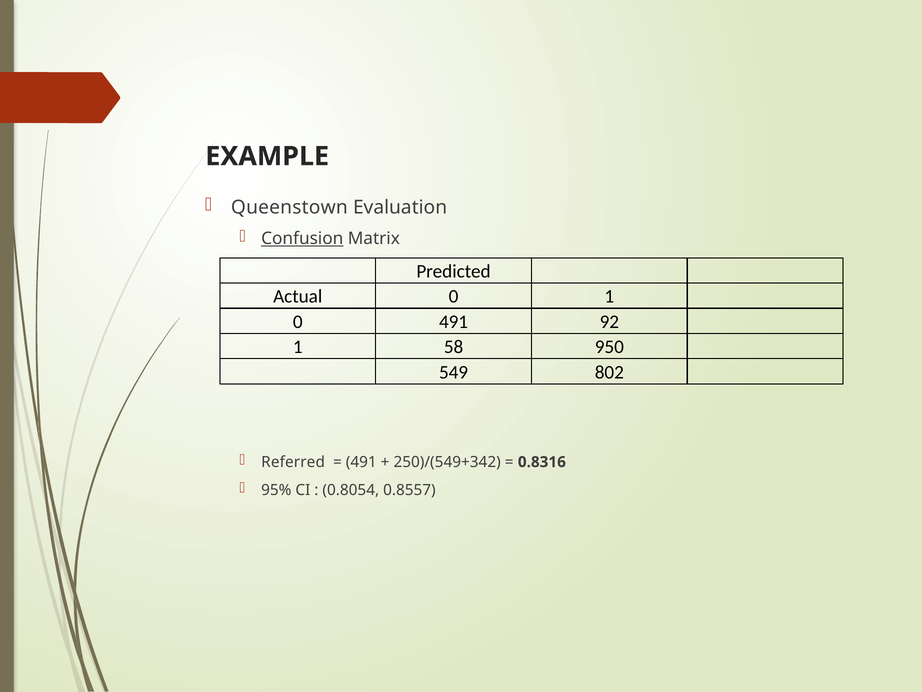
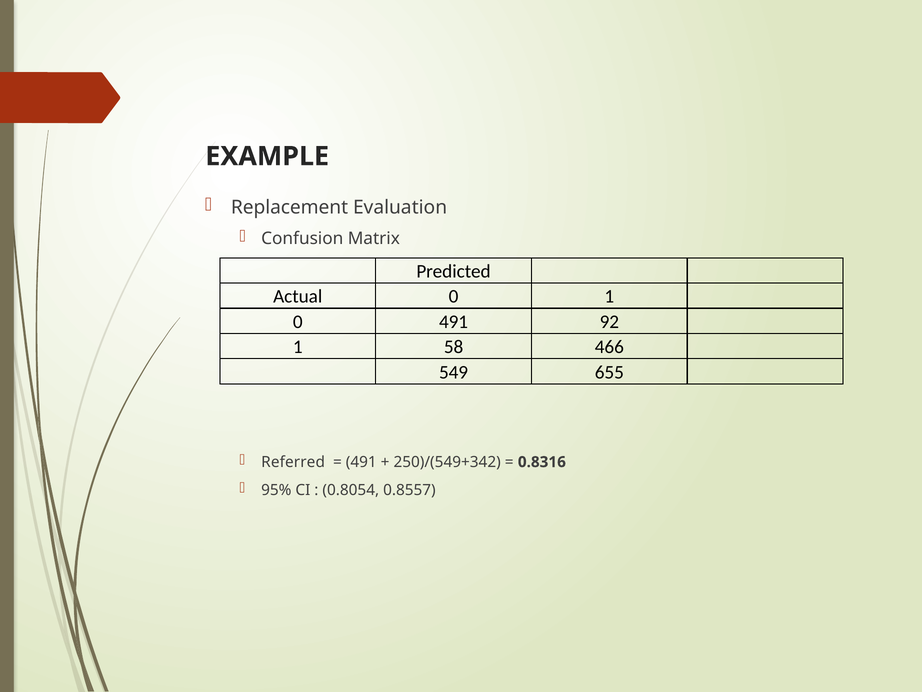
Queenstown: Queenstown -> Replacement
Confusion underline: present -> none
950: 950 -> 466
802: 802 -> 655
